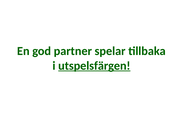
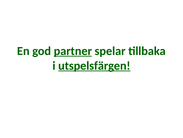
partner underline: none -> present
